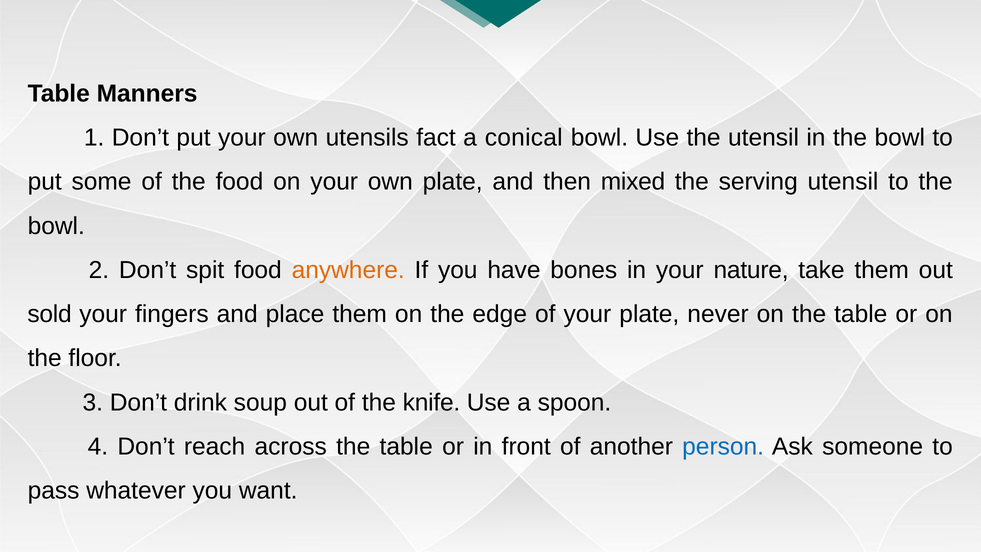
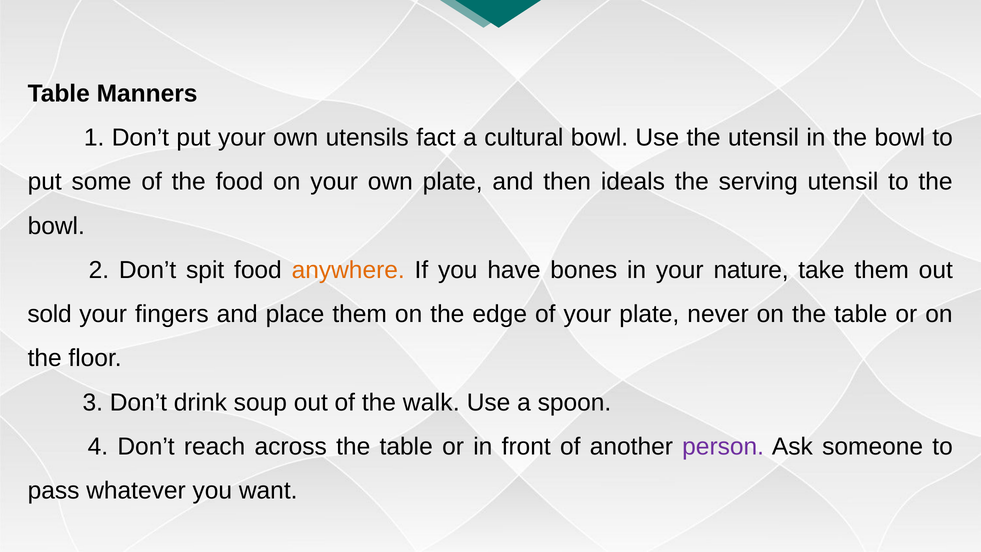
conical: conical -> cultural
mixed: mixed -> ideals
knife: knife -> walk
person colour: blue -> purple
